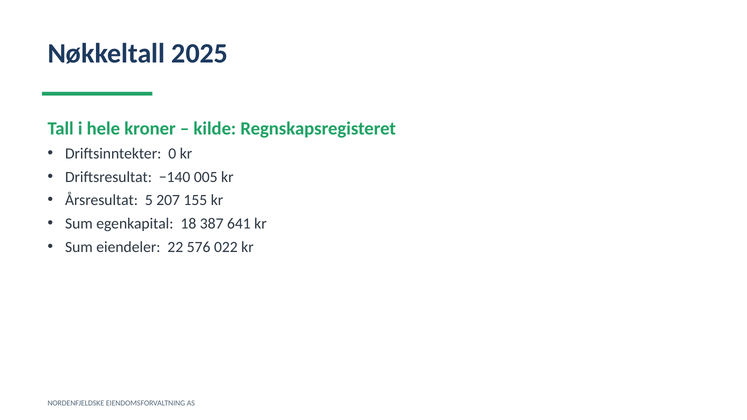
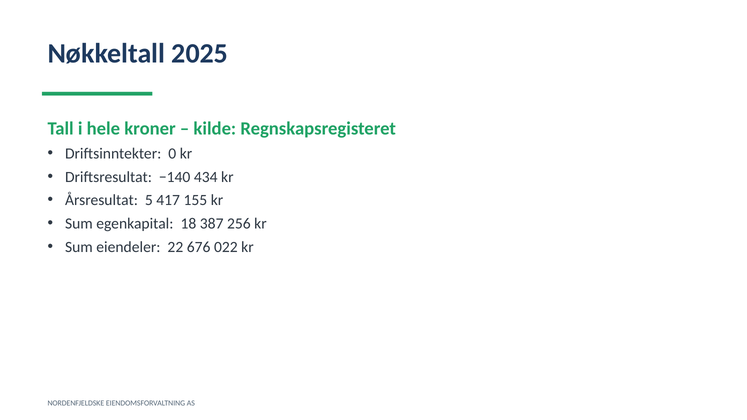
005: 005 -> 434
207: 207 -> 417
641: 641 -> 256
576: 576 -> 676
